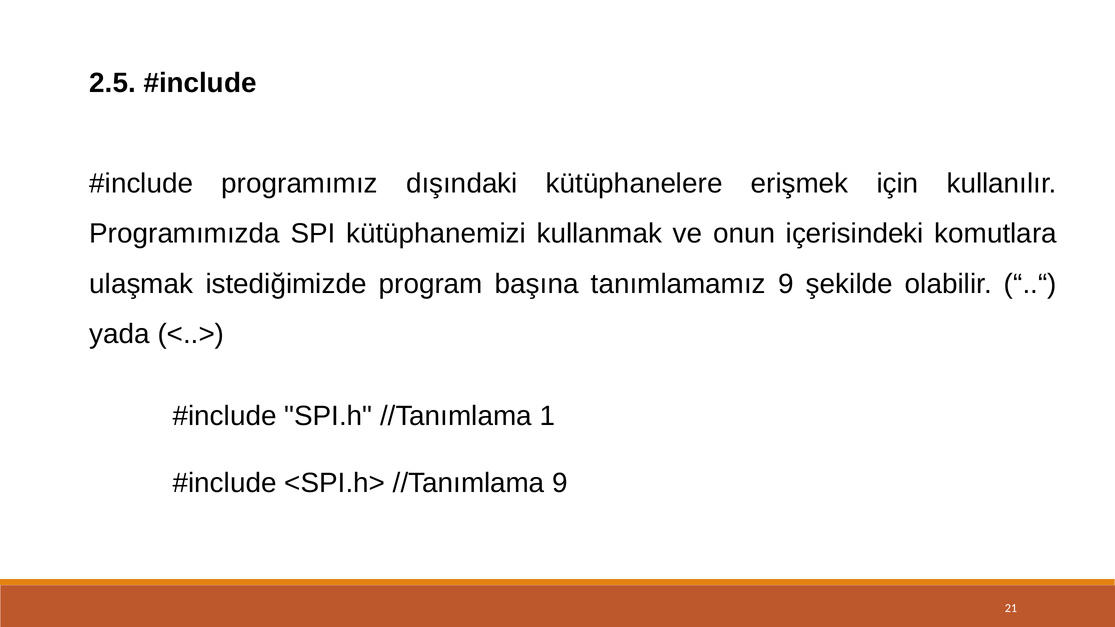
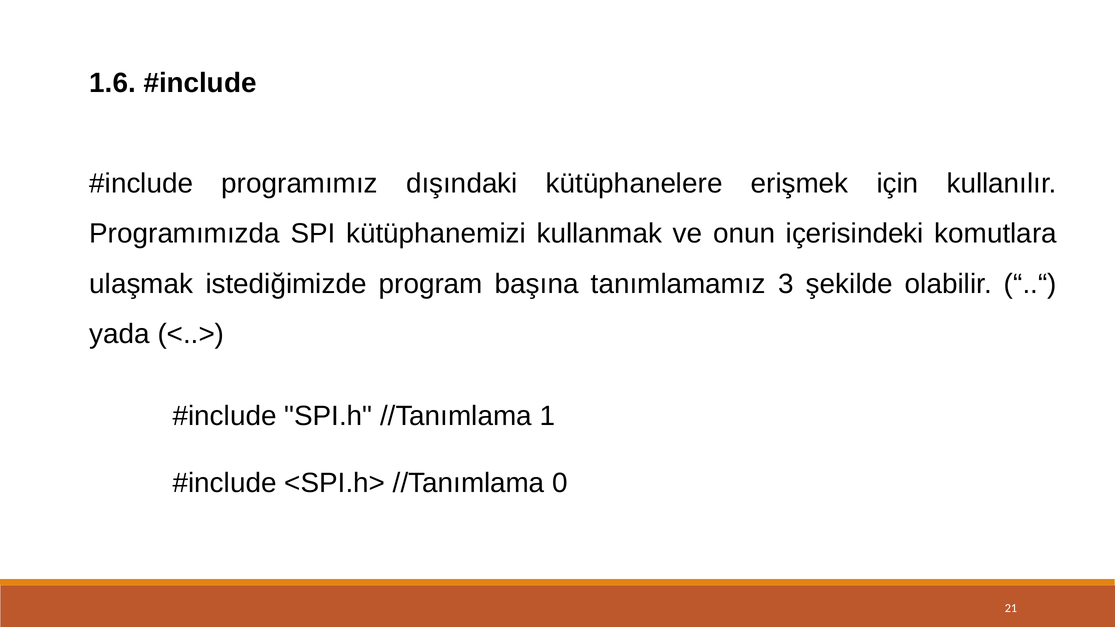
2.5: 2.5 -> 1.6
tanımlamamız 9: 9 -> 3
//Tanımlama 9: 9 -> 0
